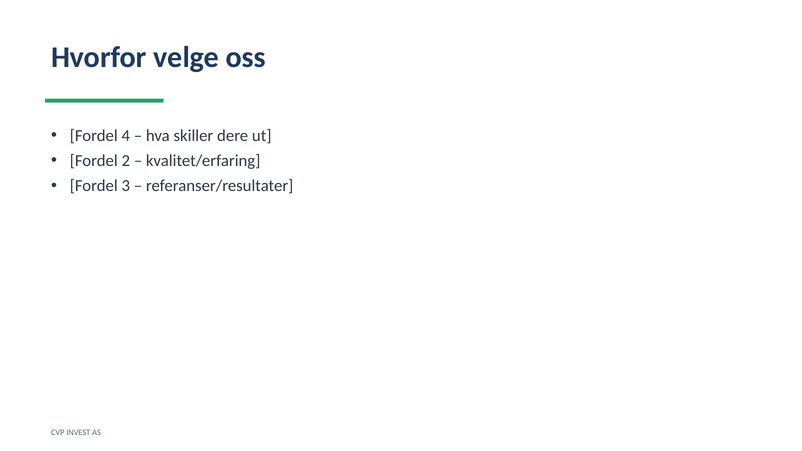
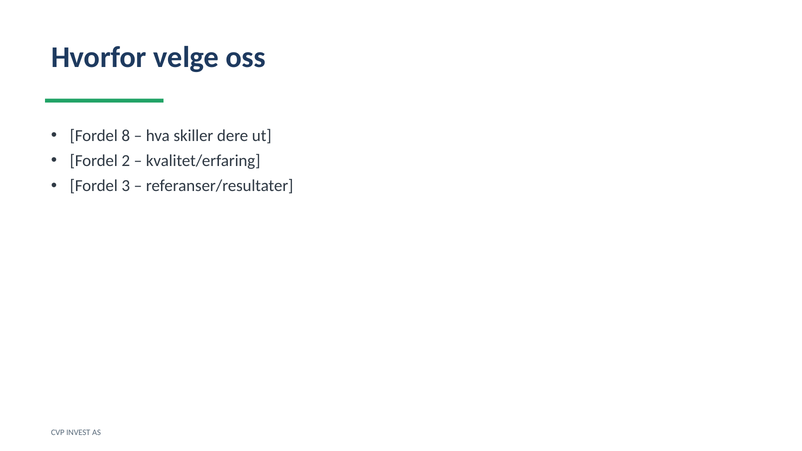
4: 4 -> 8
